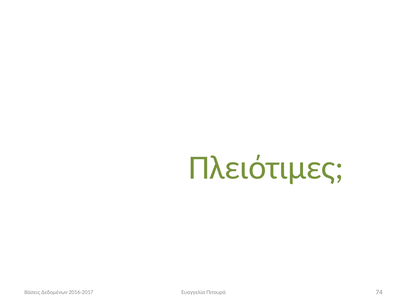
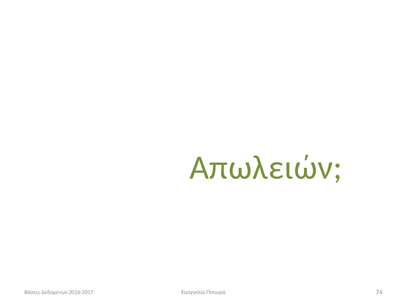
Πλειότιμες: Πλειότιμες -> Απωλειών
